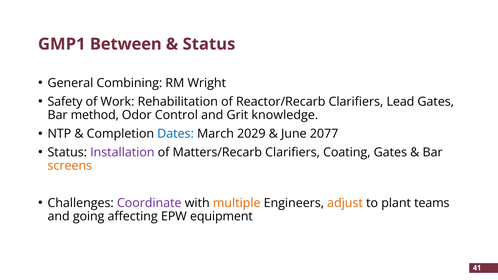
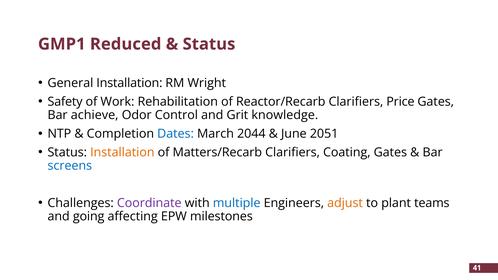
Between: Between -> Reduced
General Combining: Combining -> Installation
Lead: Lead -> Price
method: method -> achieve
2029: 2029 -> 2044
2077: 2077 -> 2051
Installation at (122, 152) colour: purple -> orange
screens colour: orange -> blue
multiple colour: orange -> blue
equipment: equipment -> milestones
